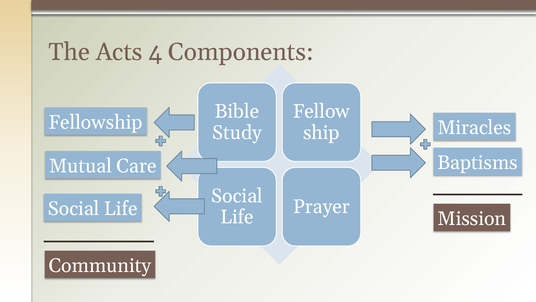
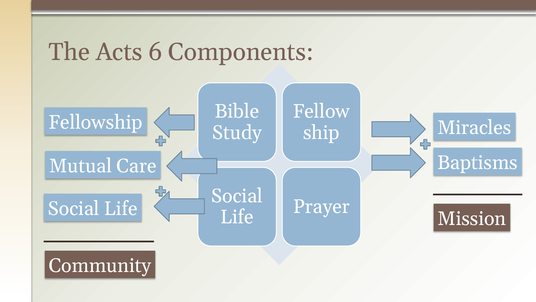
4: 4 -> 6
